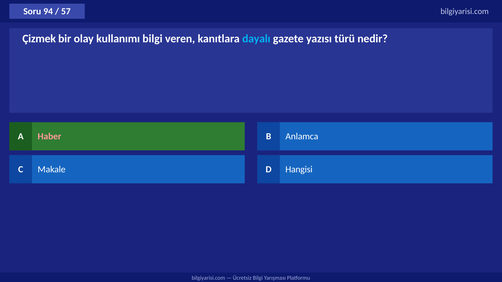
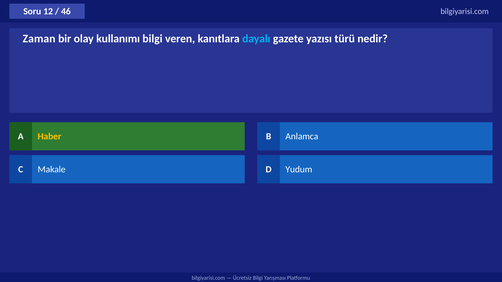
94: 94 -> 12
57: 57 -> 46
Çizmek: Çizmek -> Zaman
Haber colour: pink -> yellow
Hangisi: Hangisi -> Yudum
